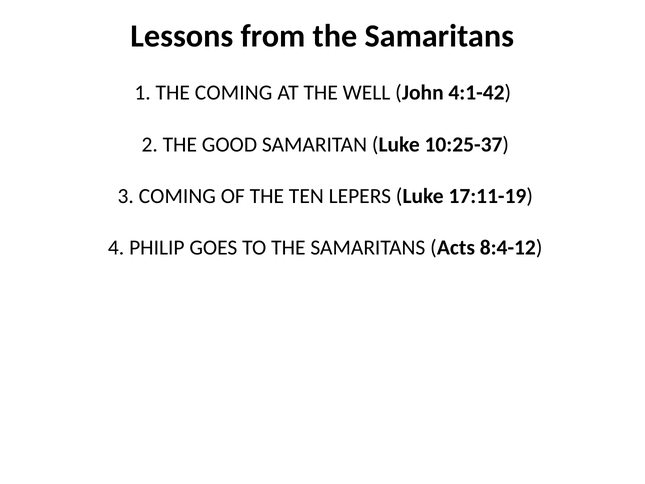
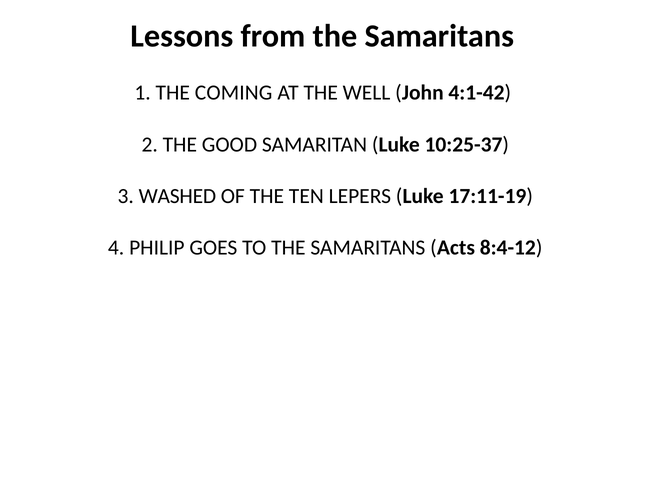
3 COMING: COMING -> WASHED
